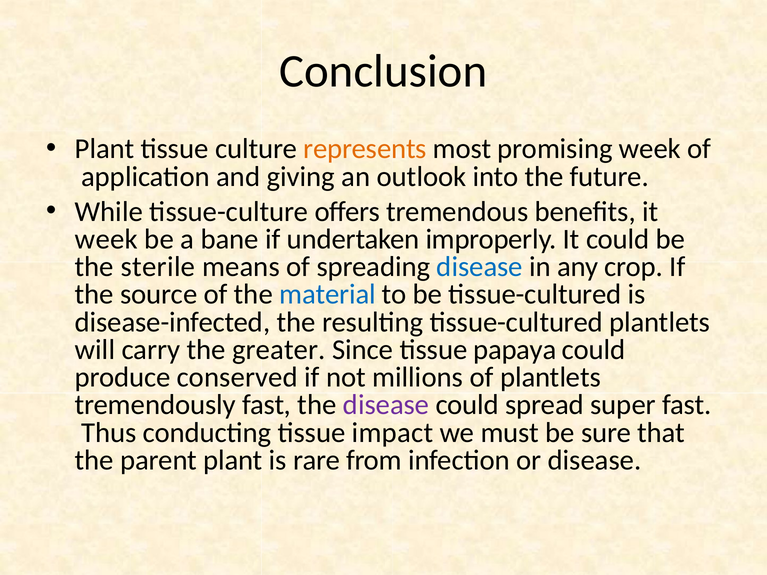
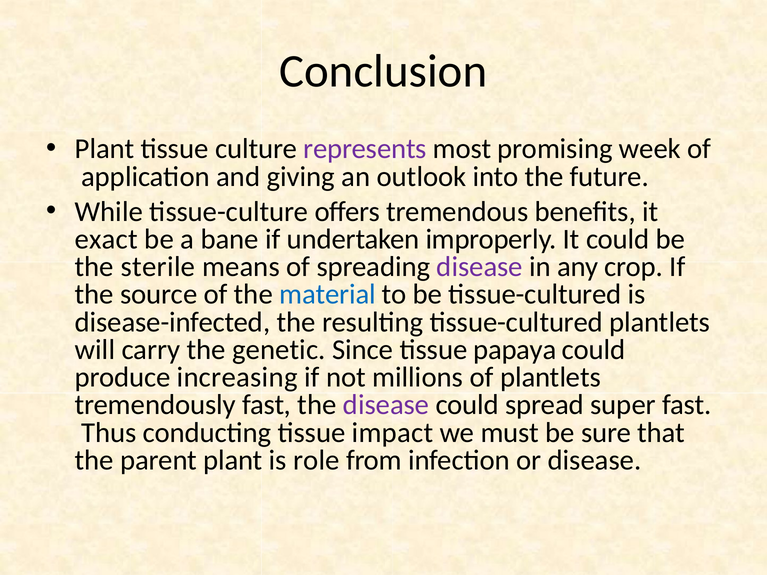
represents colour: orange -> purple
week at (106, 239): week -> exact
disease at (480, 267) colour: blue -> purple
greater: greater -> genetic
conserved: conserved -> increasing
rare: rare -> role
